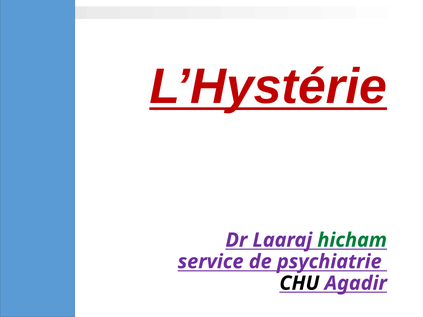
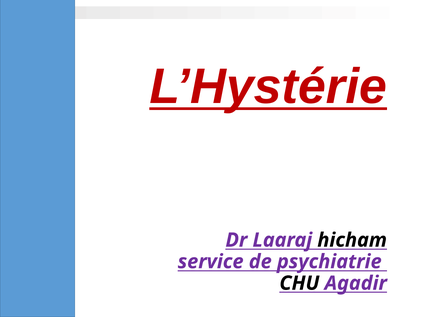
hicham colour: green -> black
